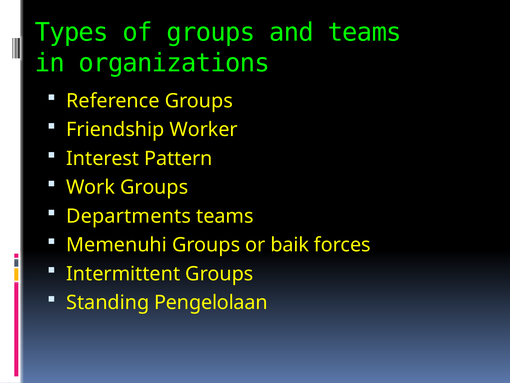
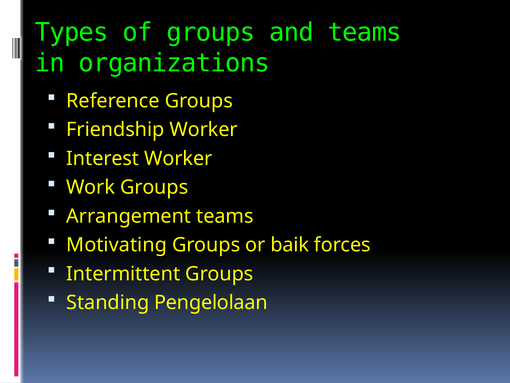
Interest Pattern: Pattern -> Worker
Departments: Departments -> Arrangement
Memenuhi: Memenuhi -> Motivating
